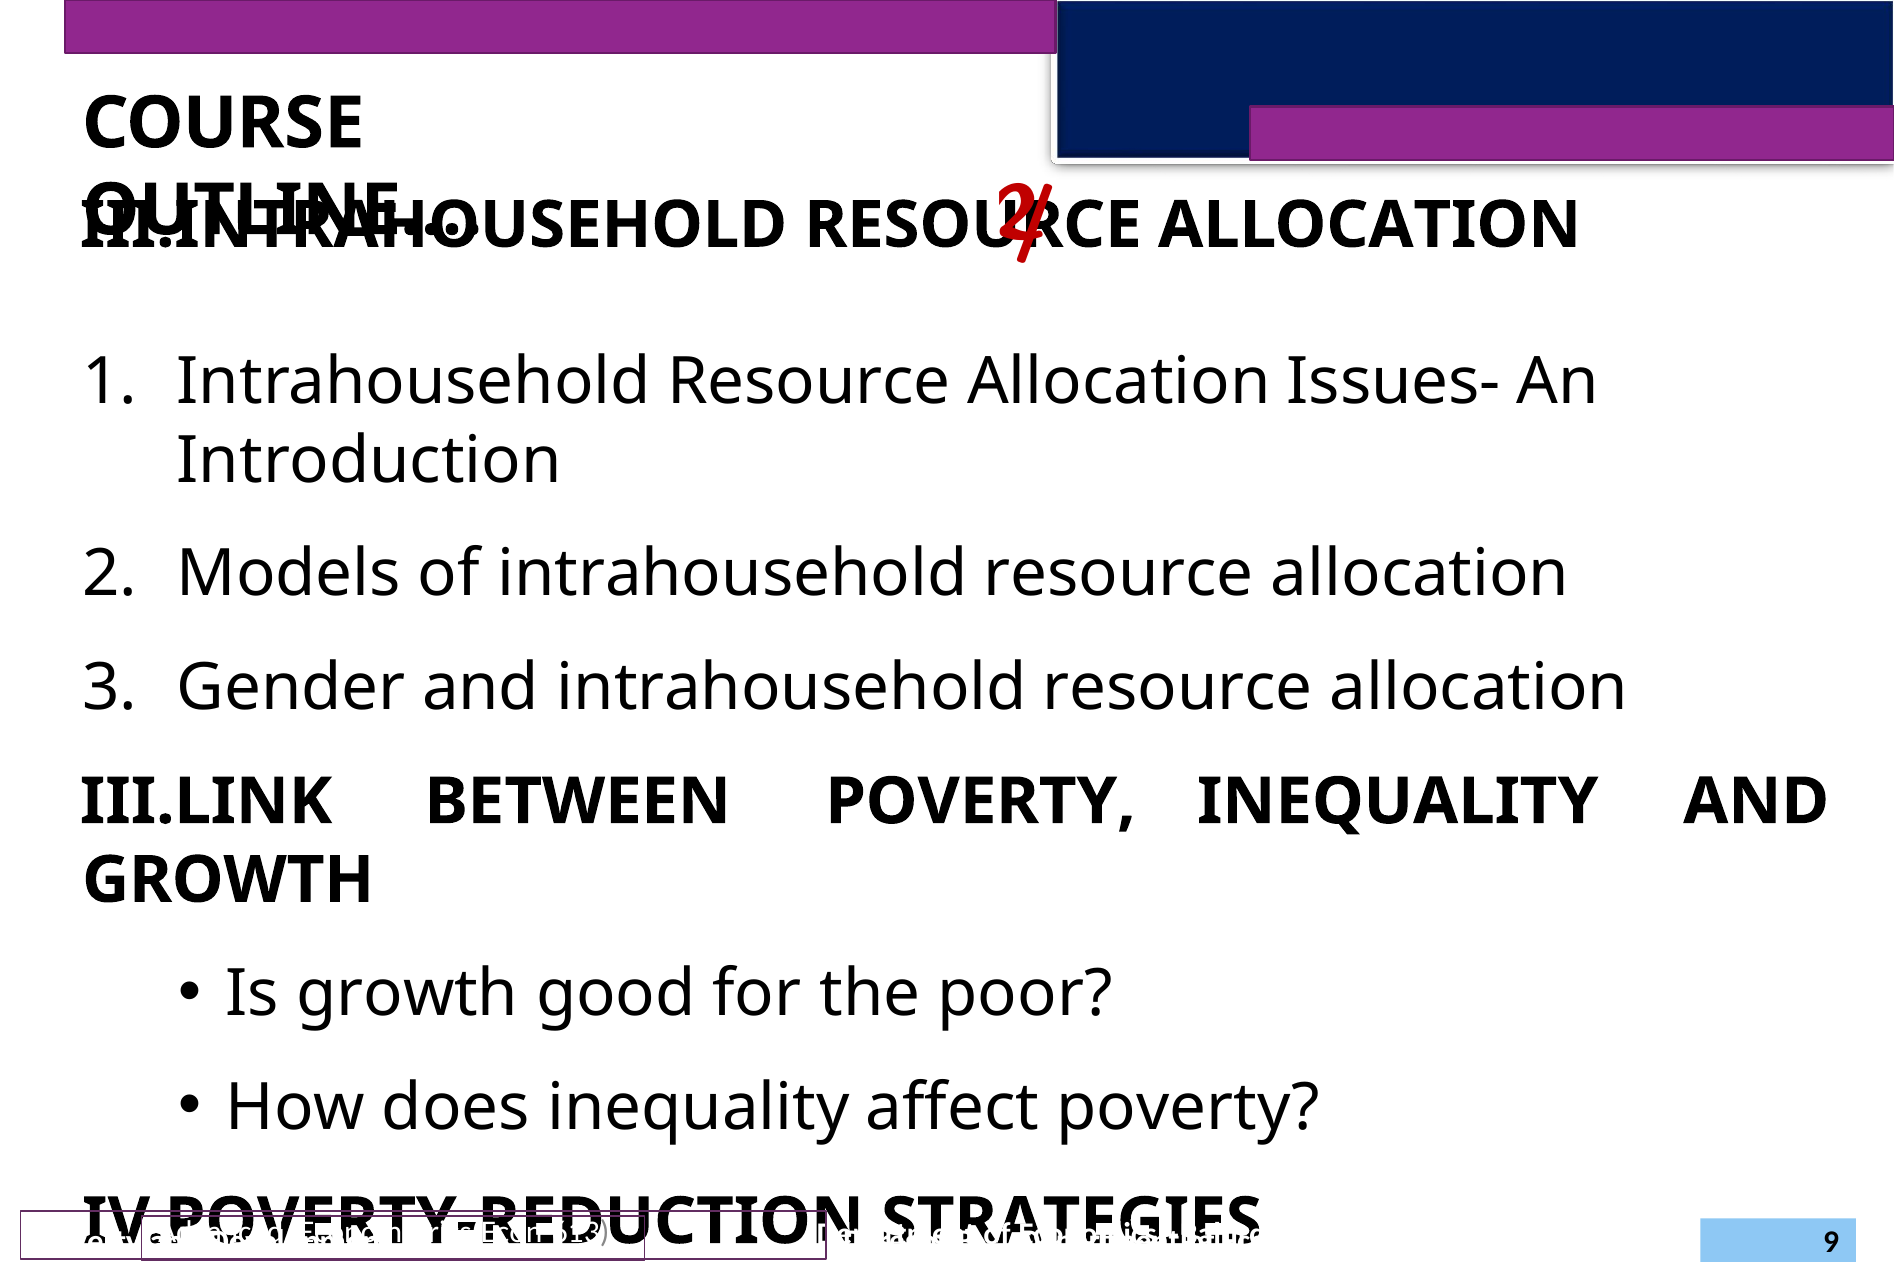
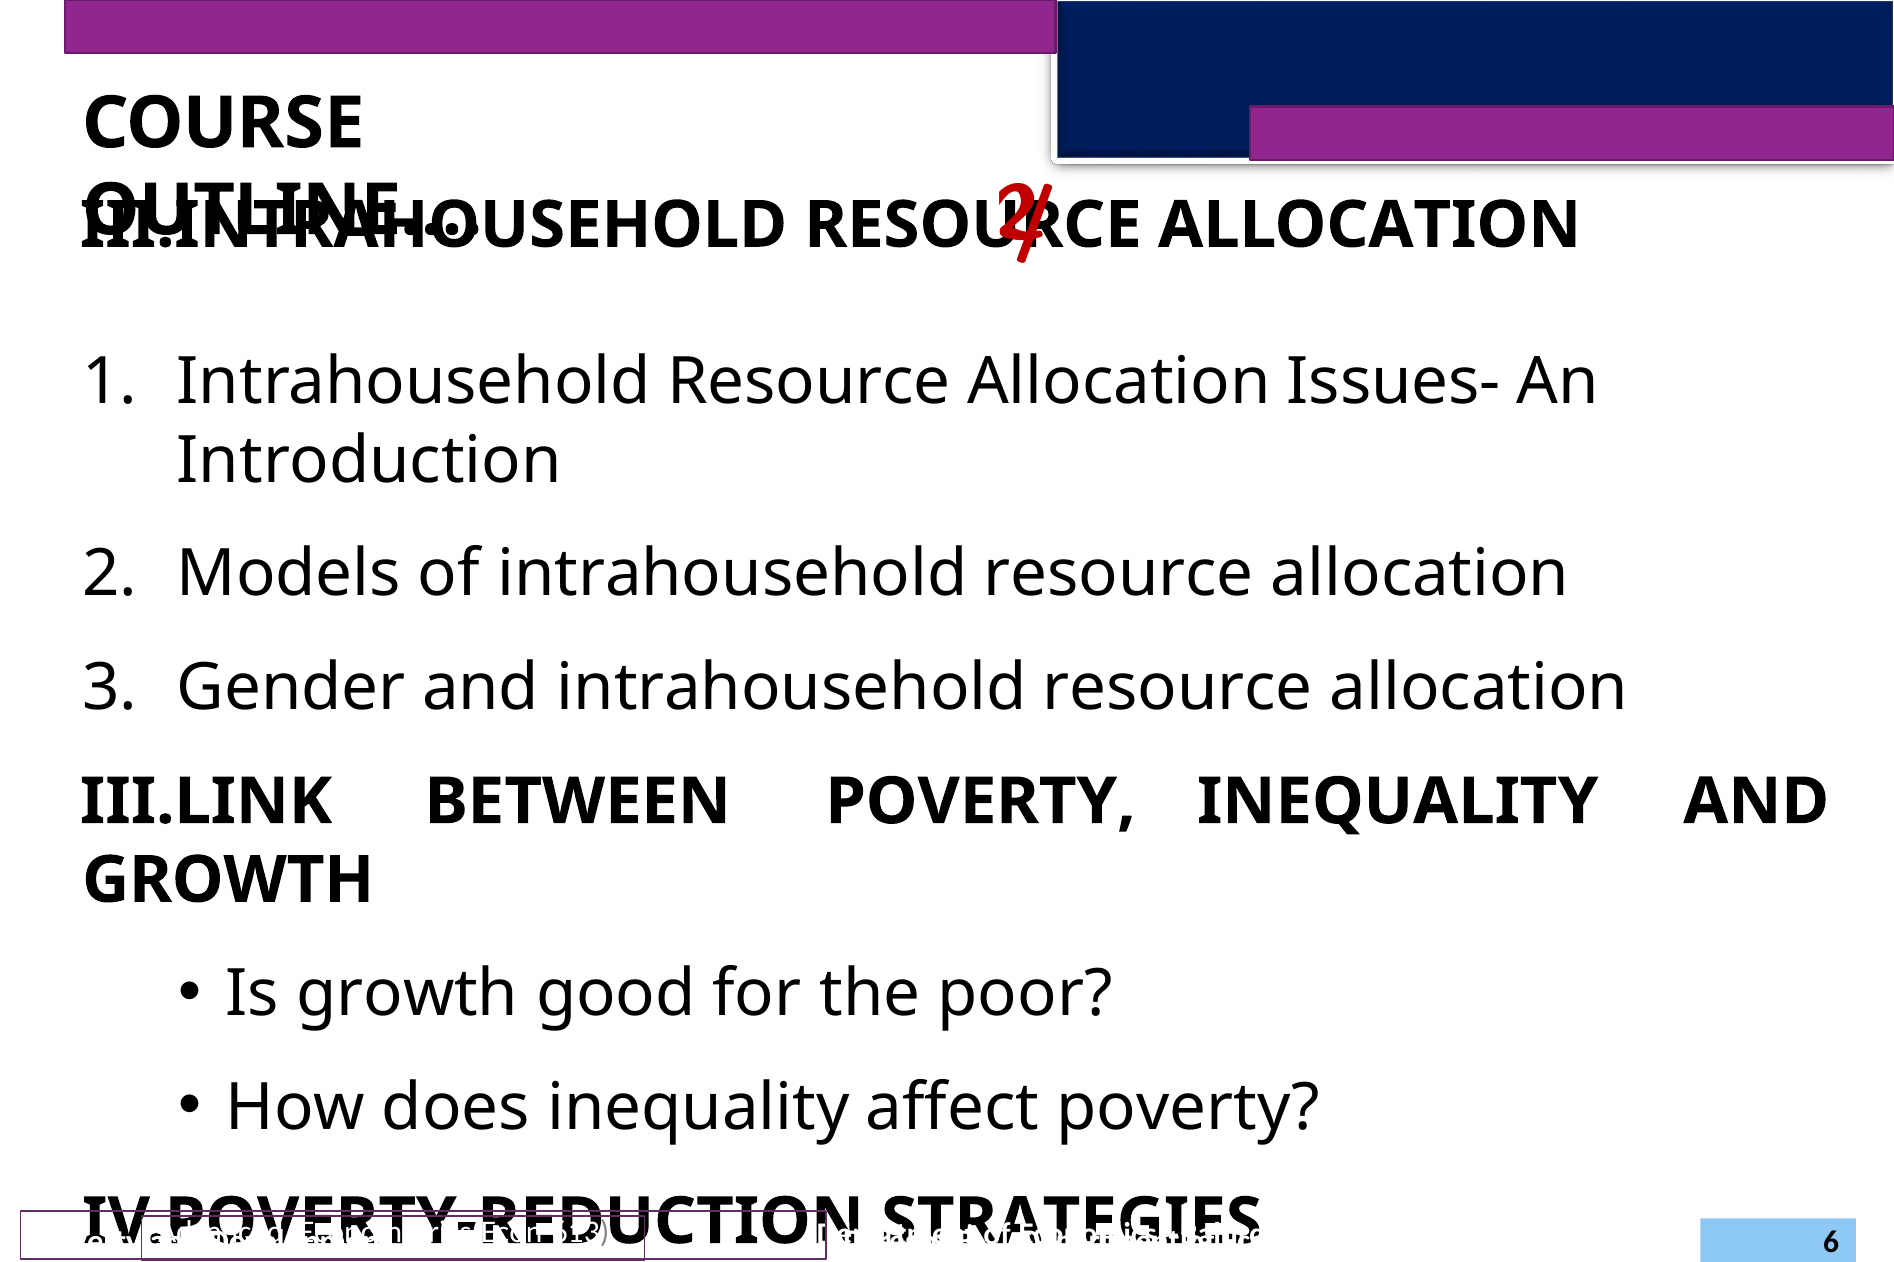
9: 9 -> 6
